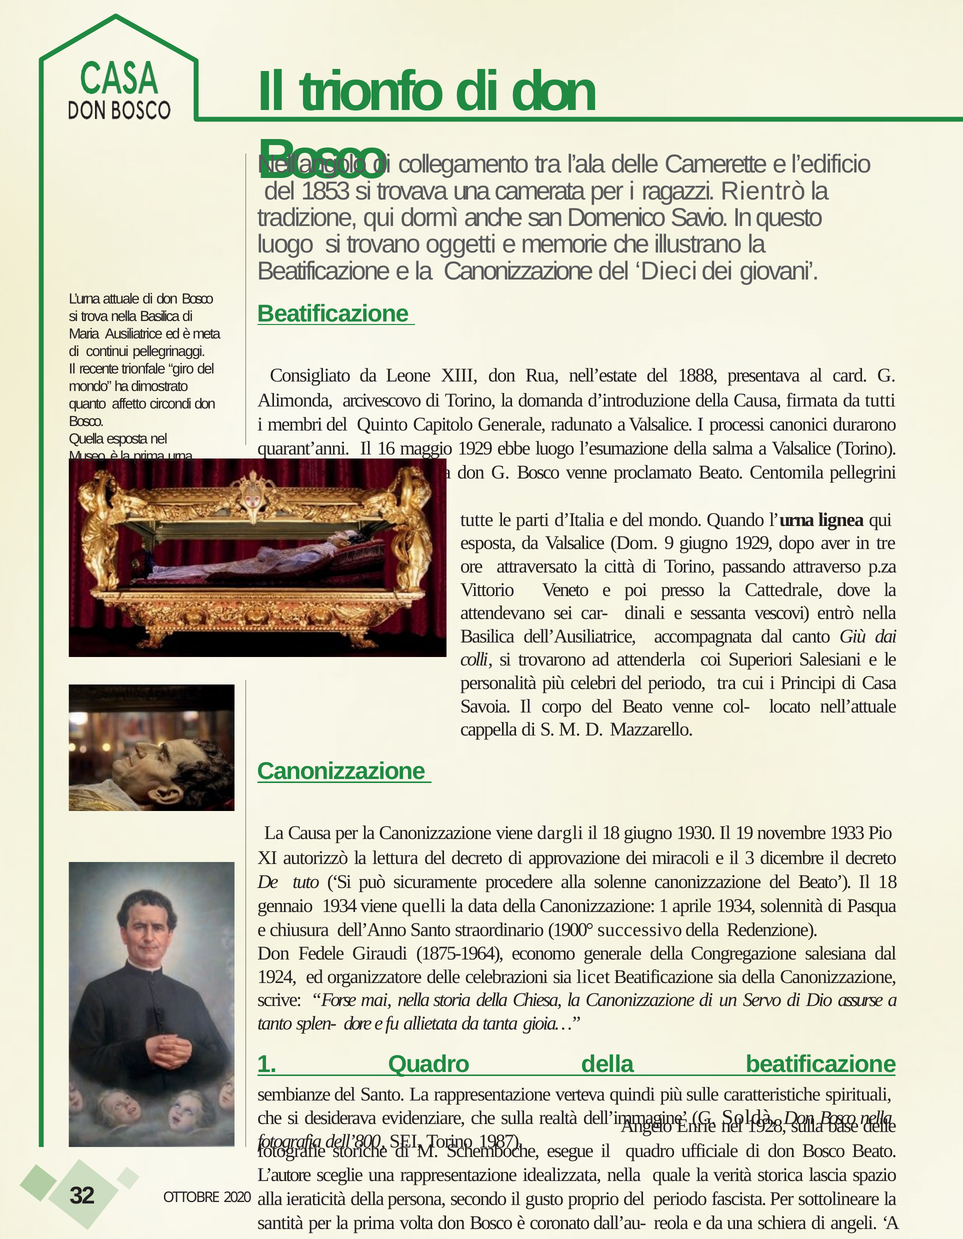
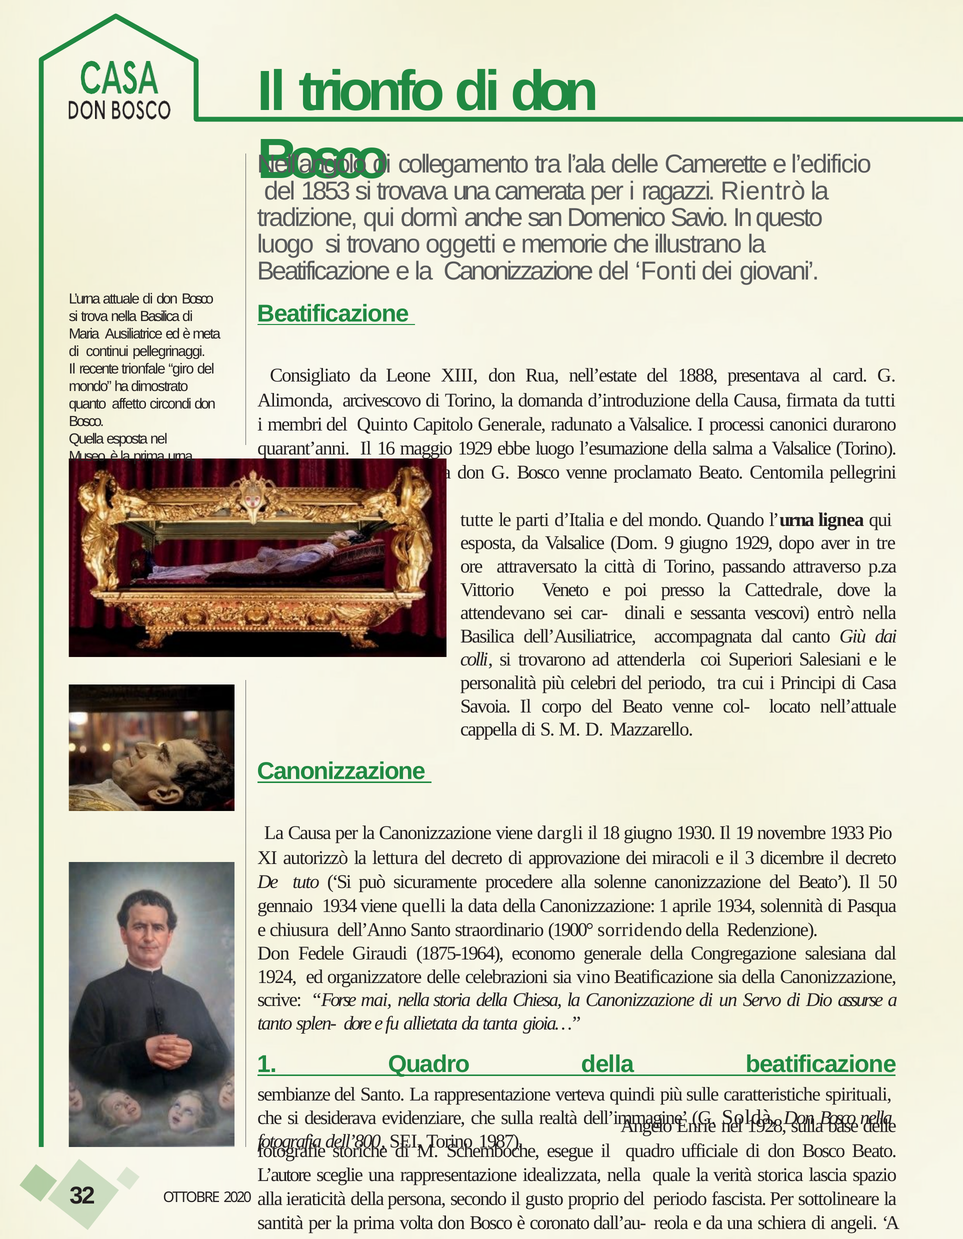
Dieci: Dieci -> Fonti
Beato Il 18: 18 -> 50
successivo: successivo -> sorridendo
licet: licet -> vino
